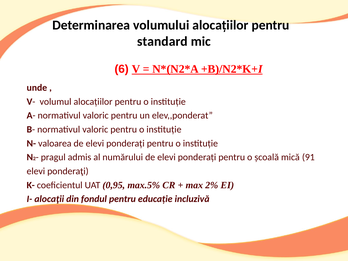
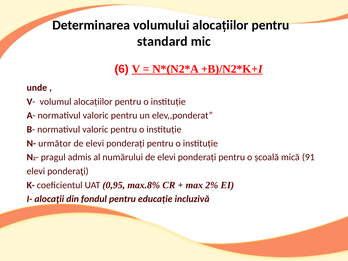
valoarea: valoarea -> următor
max.5%: max.5% -> max.8%
